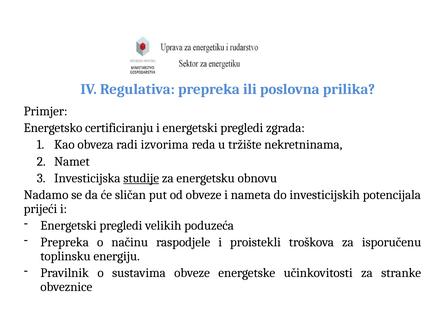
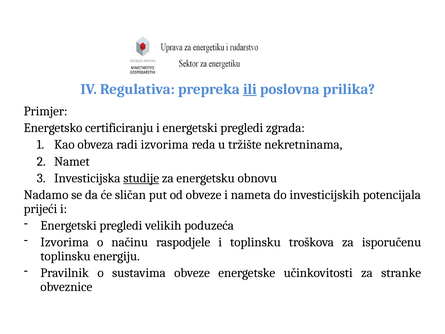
ili underline: none -> present
Prepreka at (65, 242): Prepreka -> Izvorima
i proistekli: proistekli -> toplinsku
